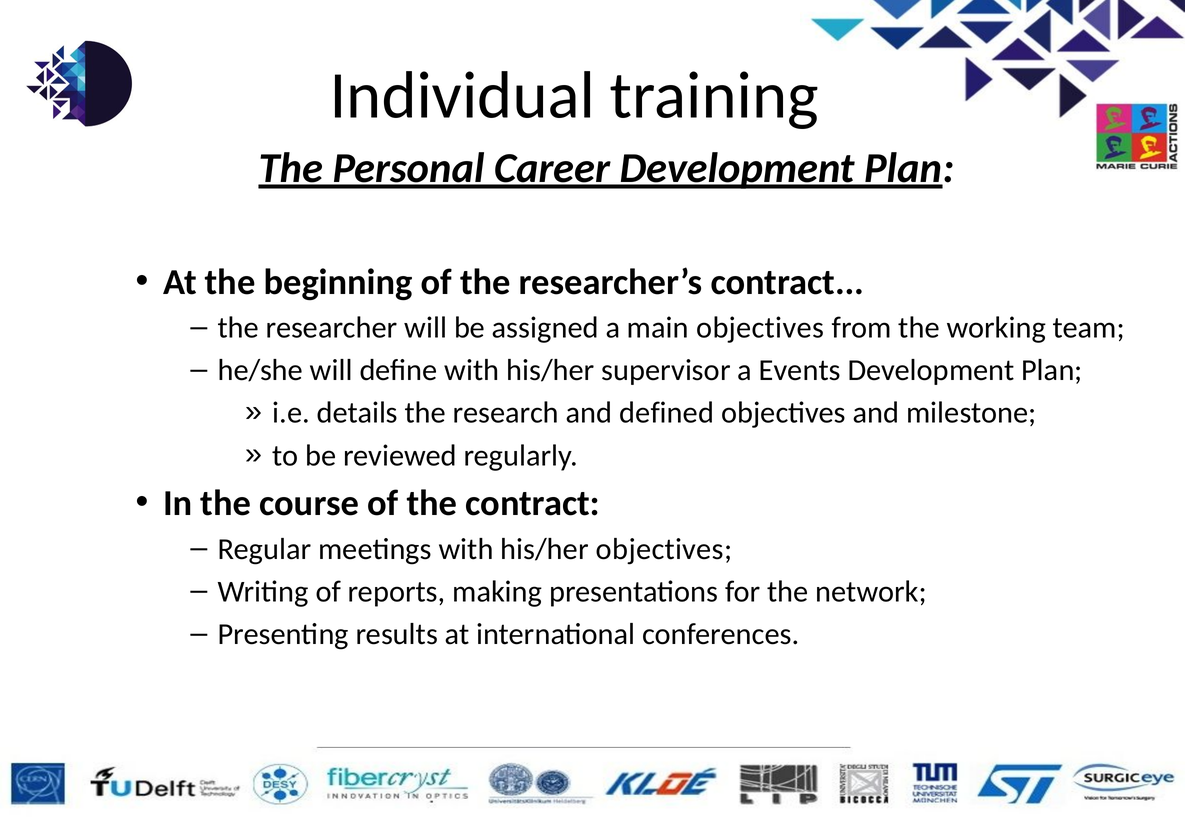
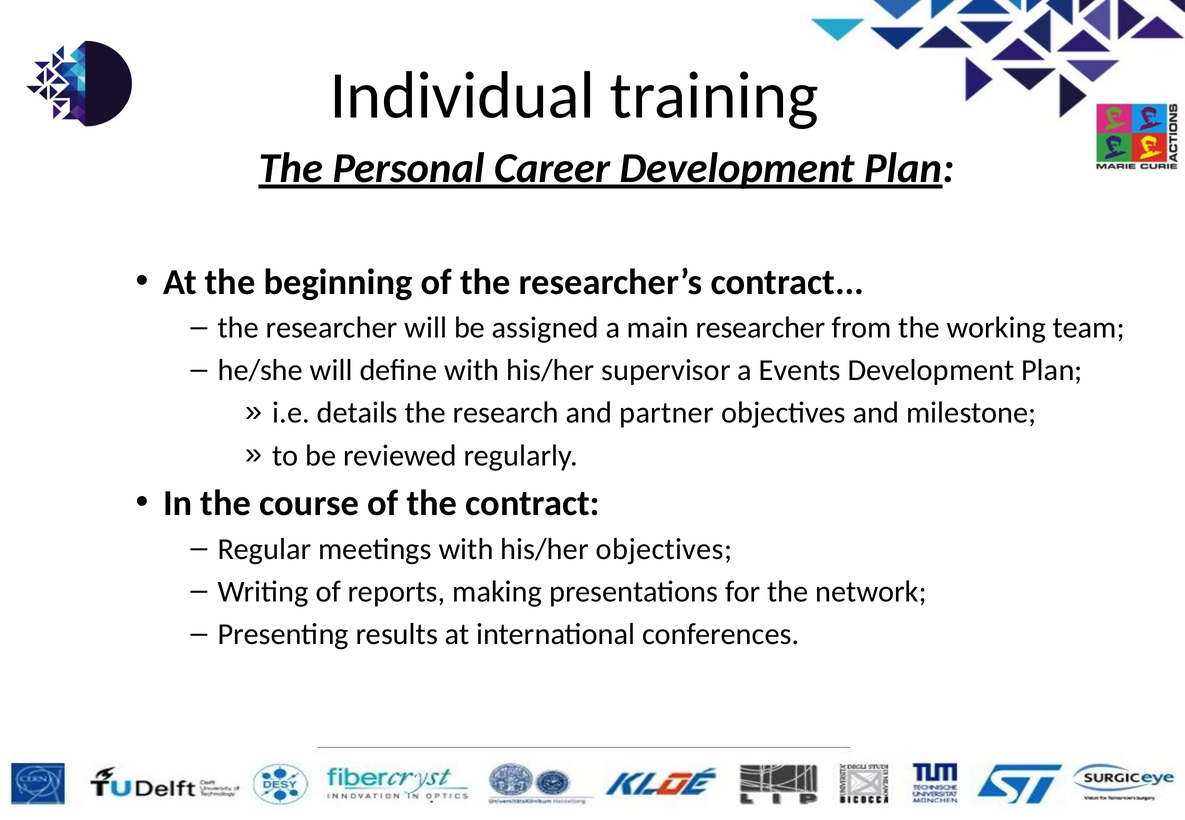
main objectives: objectives -> researcher
defined: defined -> partner
